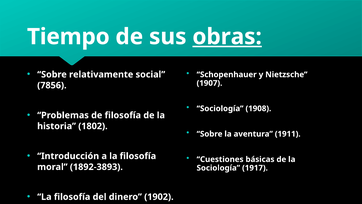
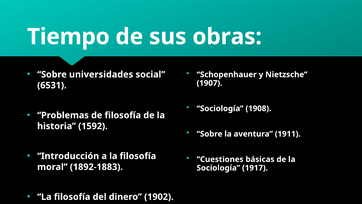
obras underline: present -> none
relativamente: relativamente -> universidades
7856: 7856 -> 6531
1802: 1802 -> 1592
1892-3893: 1892-3893 -> 1892-1883
